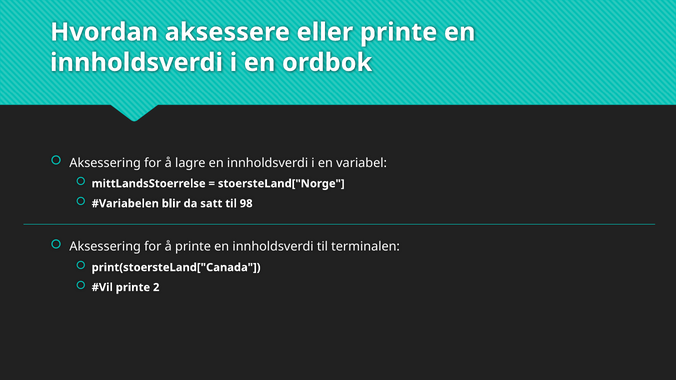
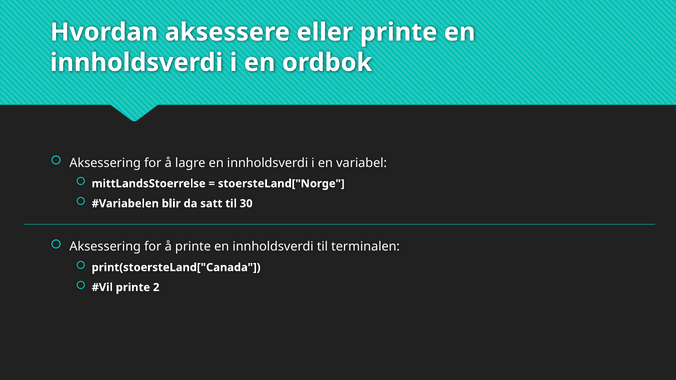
98: 98 -> 30
